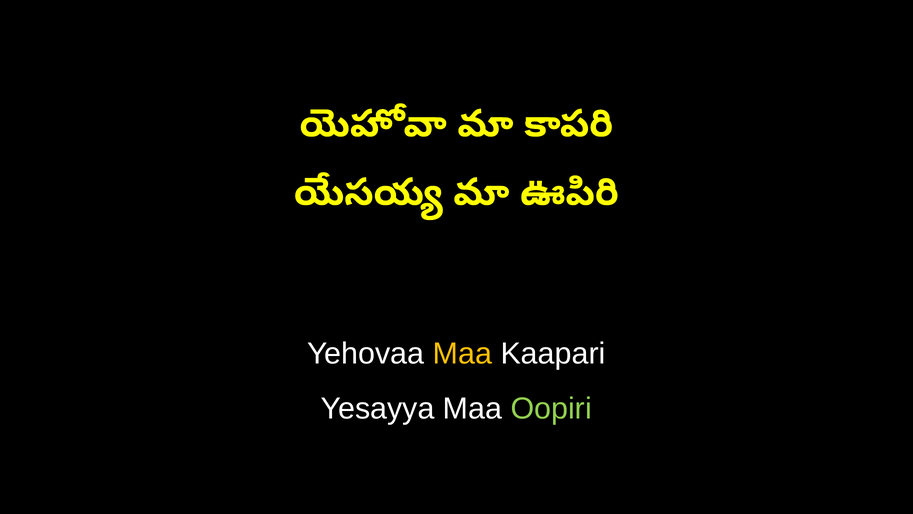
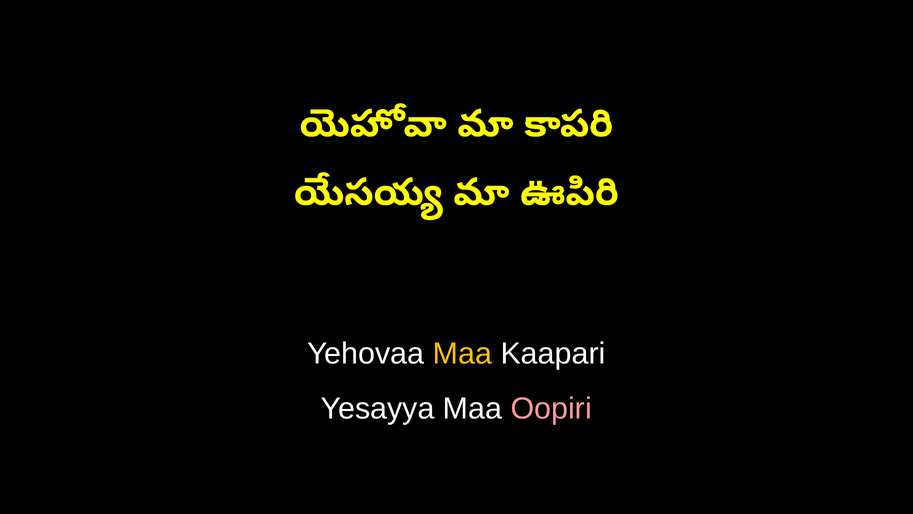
Oopiri colour: light green -> pink
